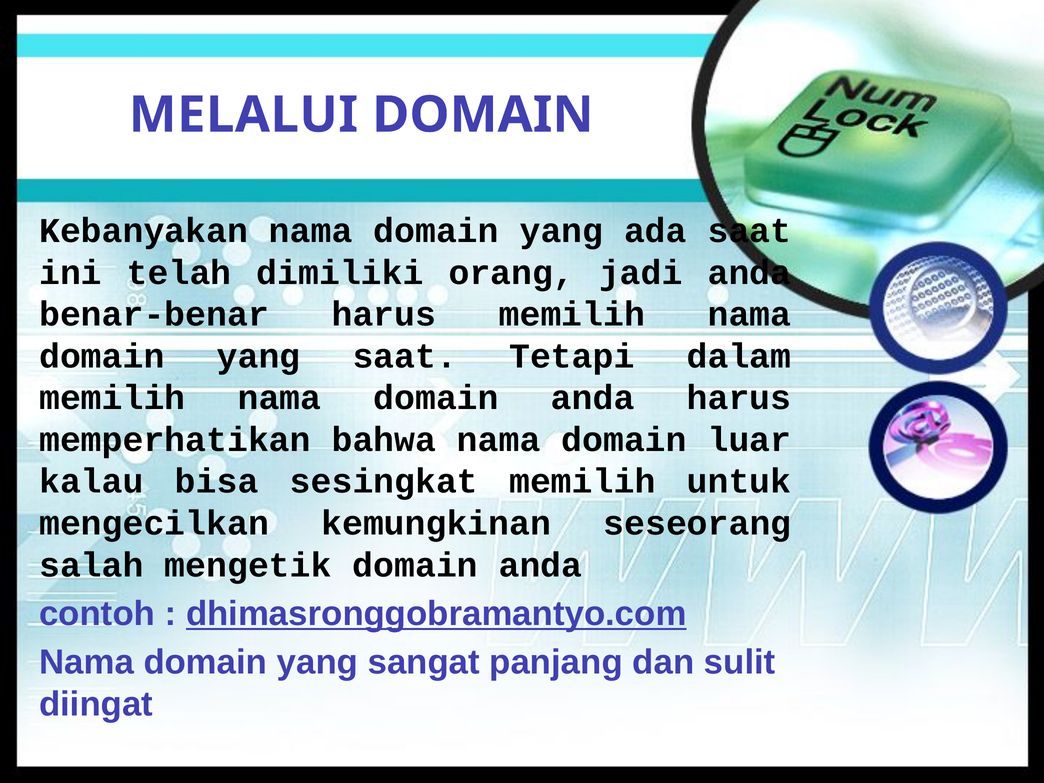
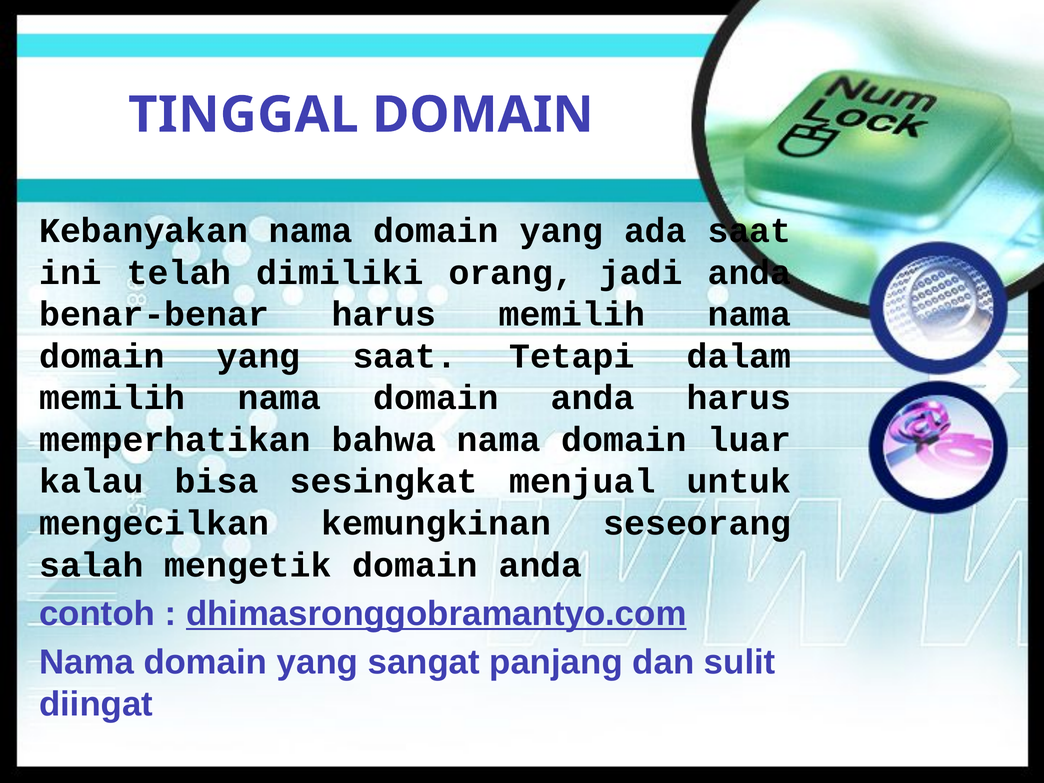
MELALUI: MELALUI -> TINGGAL
sesingkat memilih: memilih -> menjual
